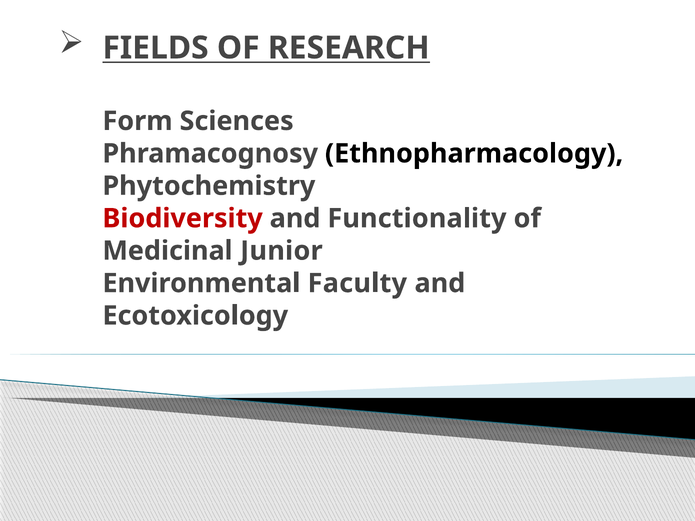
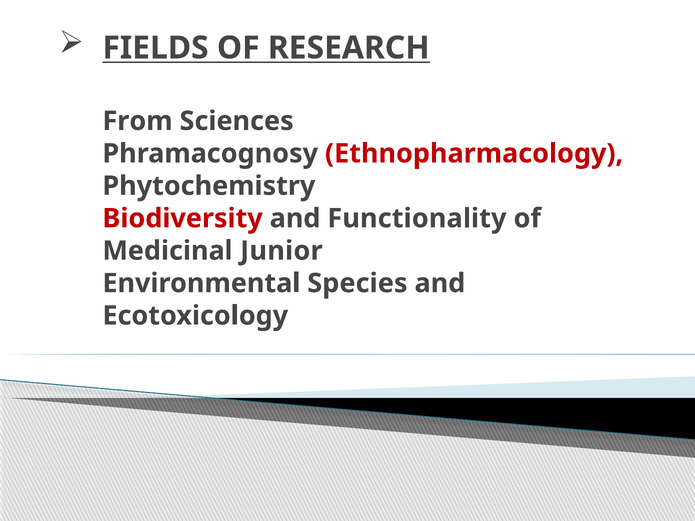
Form: Form -> From
Ethnopharmacology colour: black -> red
Faculty: Faculty -> Species
